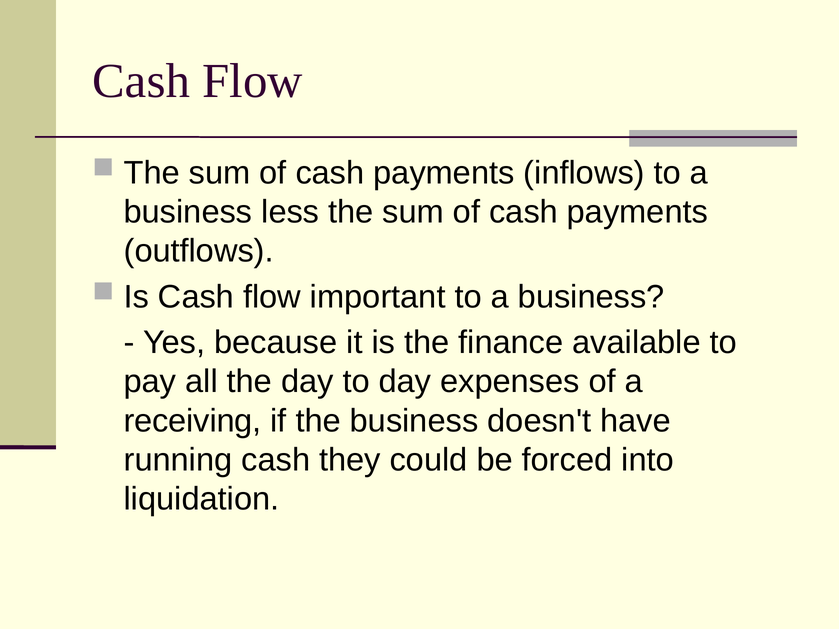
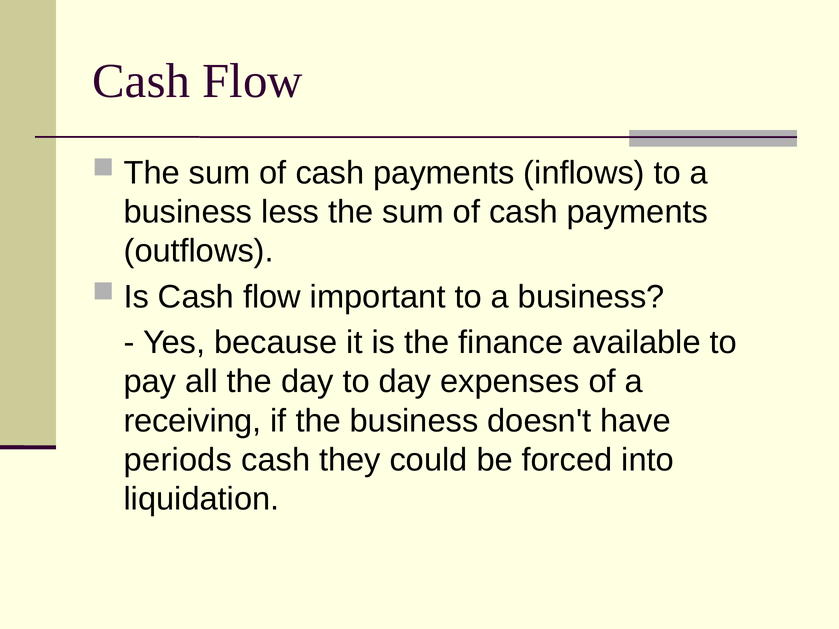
running: running -> periods
